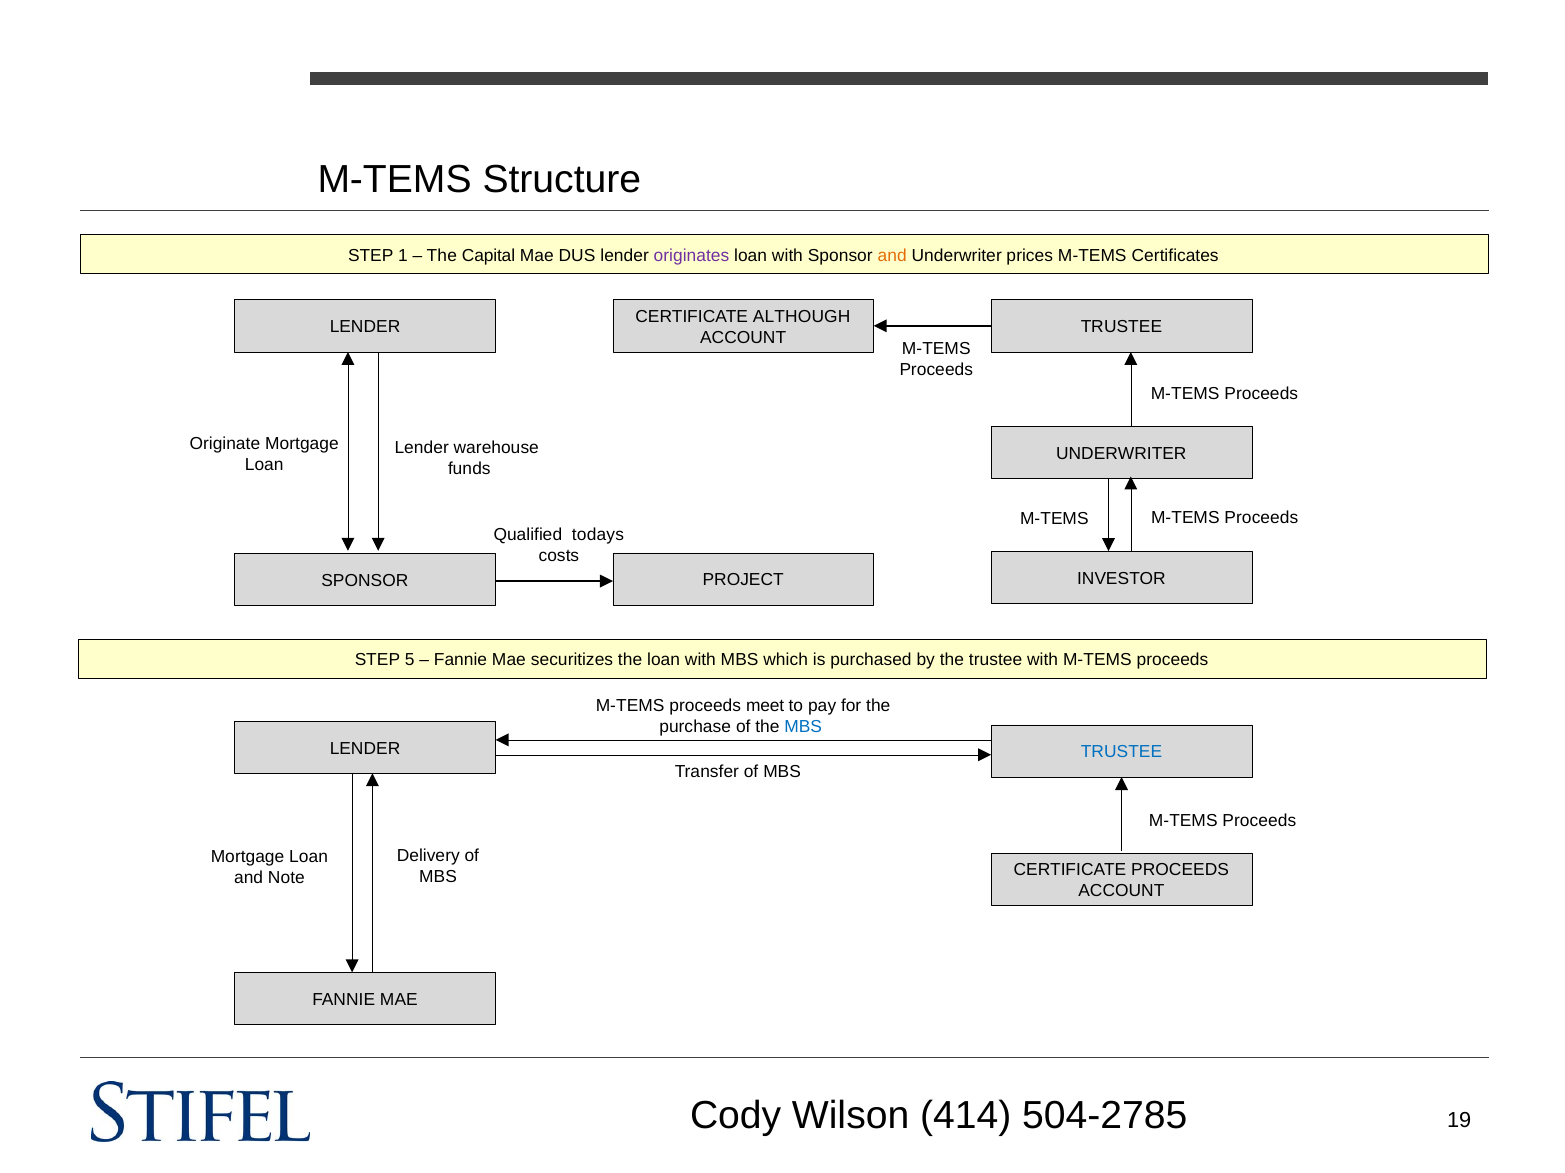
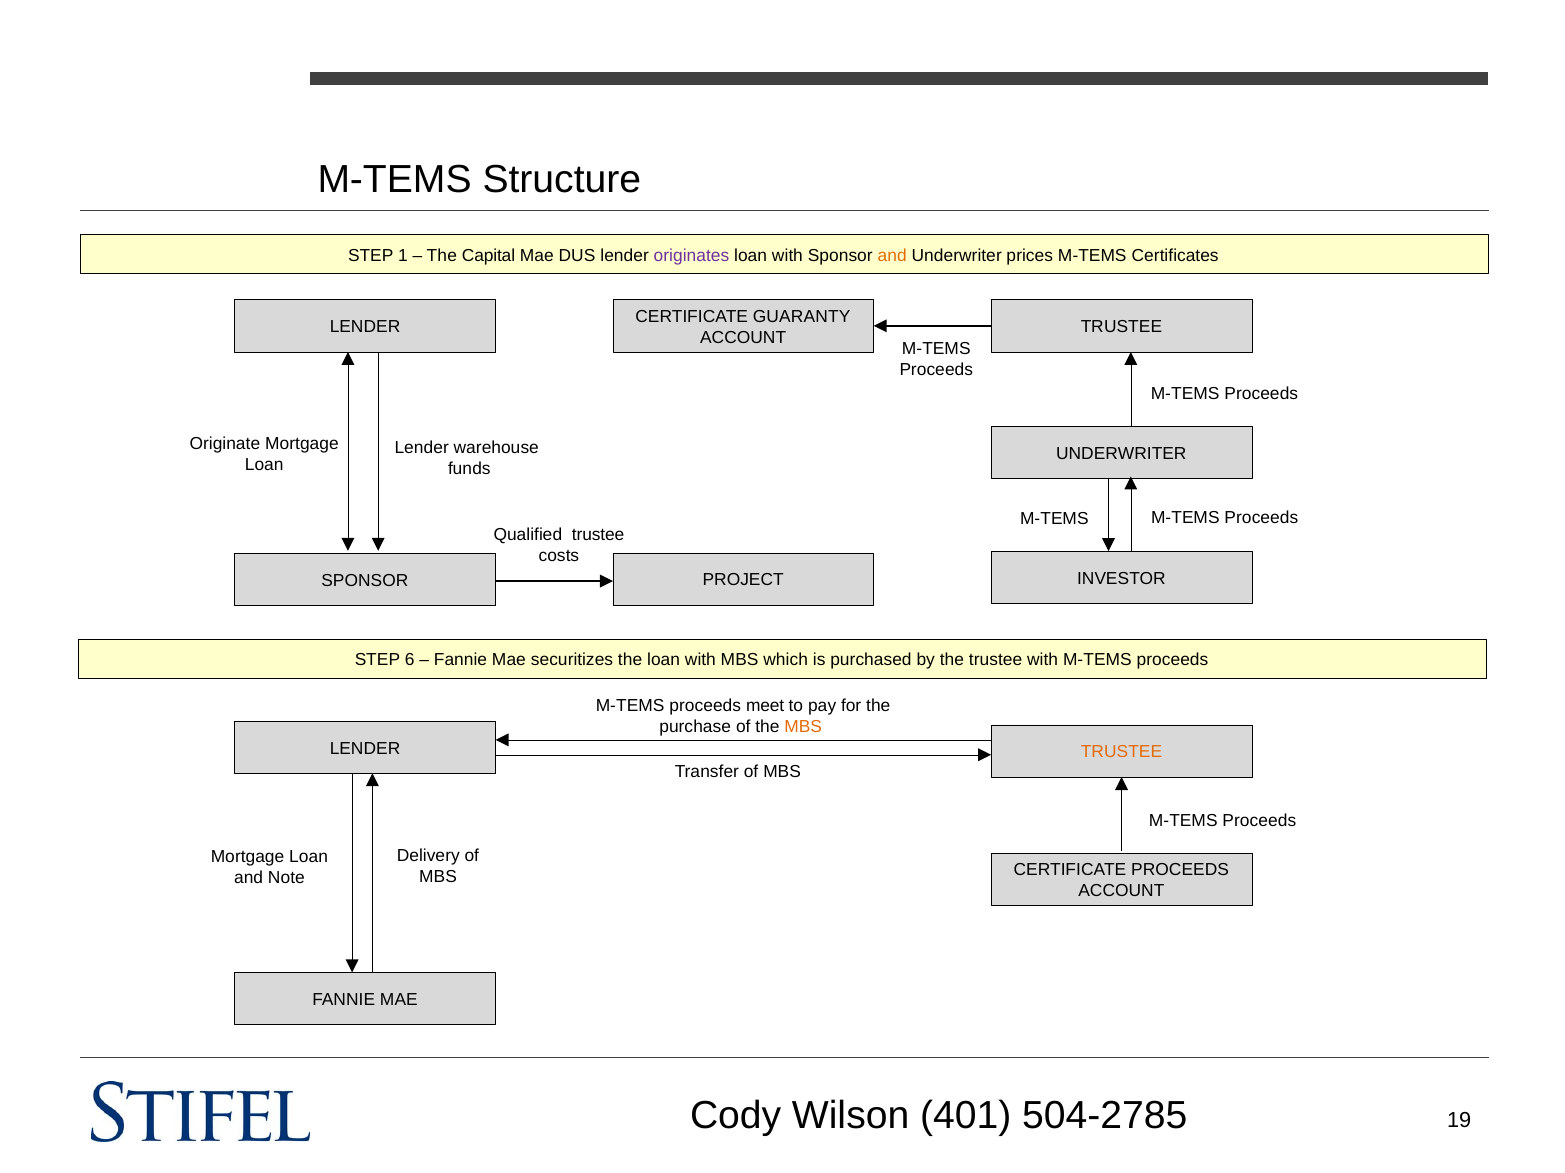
ALTHOUGH: ALTHOUGH -> GUARANTY
Qualified todays: todays -> trustee
5: 5 -> 6
MBS at (803, 728) colour: blue -> orange
TRUSTEE at (1122, 753) colour: blue -> orange
414: 414 -> 401
